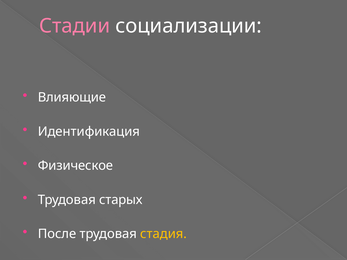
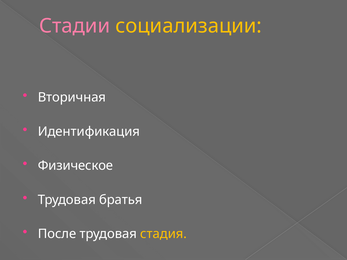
социализации colour: white -> yellow
Влияющие: Влияющие -> Вторичная
старых: старых -> братья
